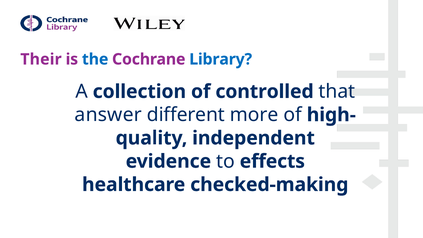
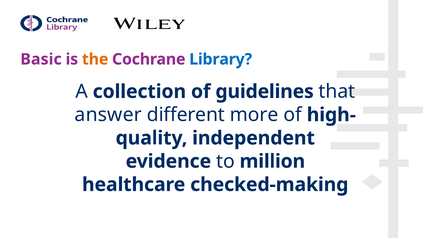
Their: Their -> Basic
the colour: blue -> orange
controlled: controlled -> guidelines
effects: effects -> million
